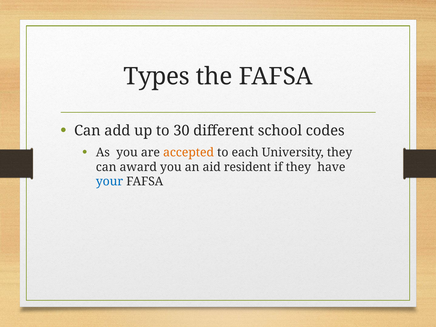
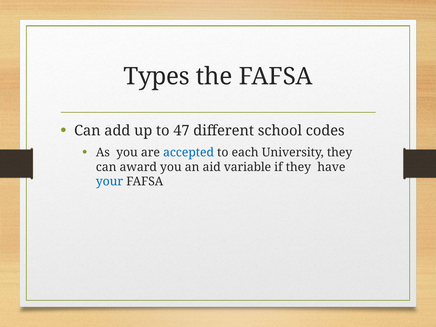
30: 30 -> 47
accepted colour: orange -> blue
resident: resident -> variable
